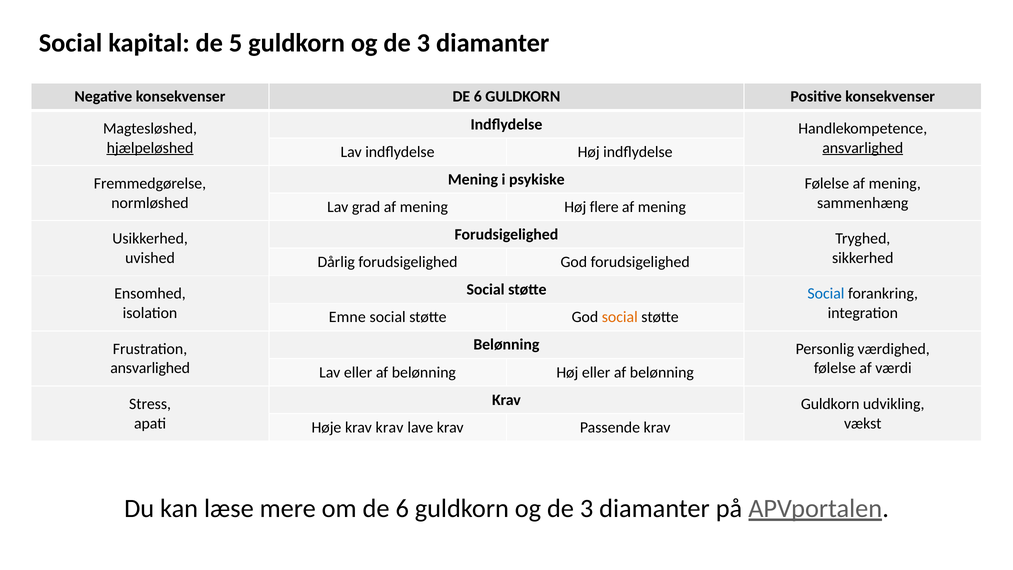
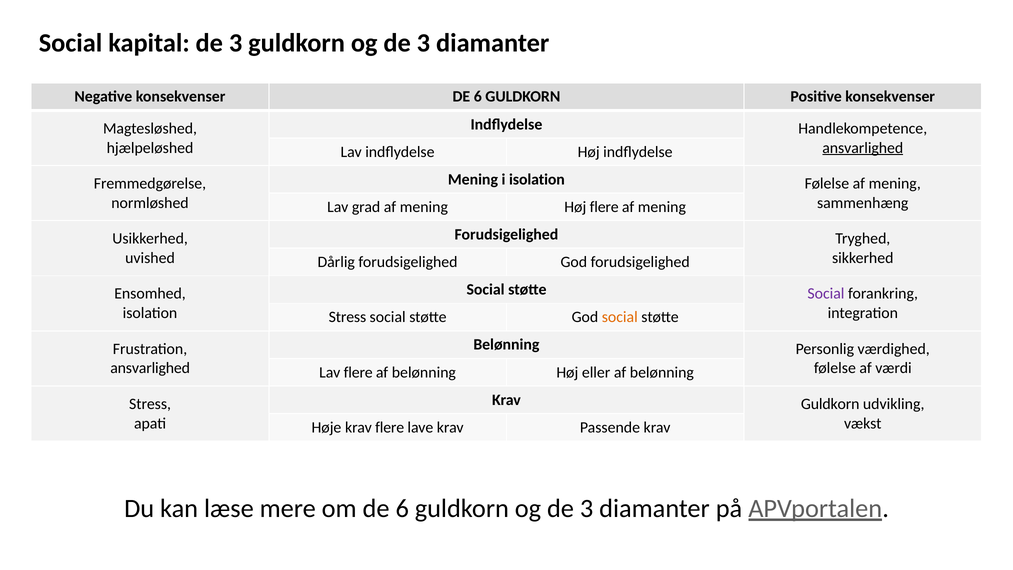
kapital de 5: 5 -> 3
hjælpeløshed underline: present -> none
i psykiske: psykiske -> isolation
Social at (826, 294) colour: blue -> purple
Emne at (347, 317): Emne -> Stress
Lav eller: eller -> flere
krav krav: krav -> flere
